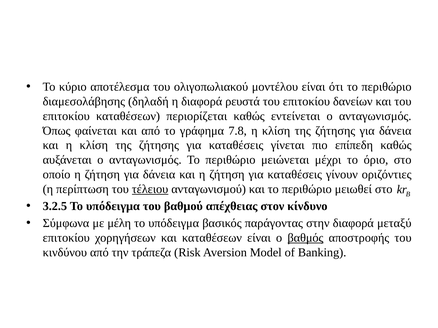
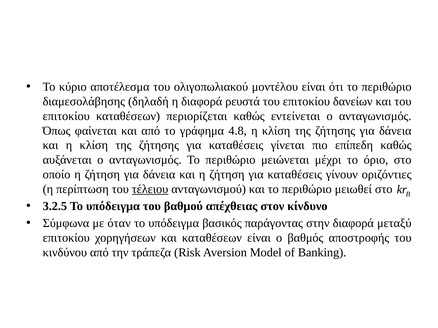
7.8: 7.8 -> 4.8
μέλη: μέλη -> όταν
βαθμός underline: present -> none
